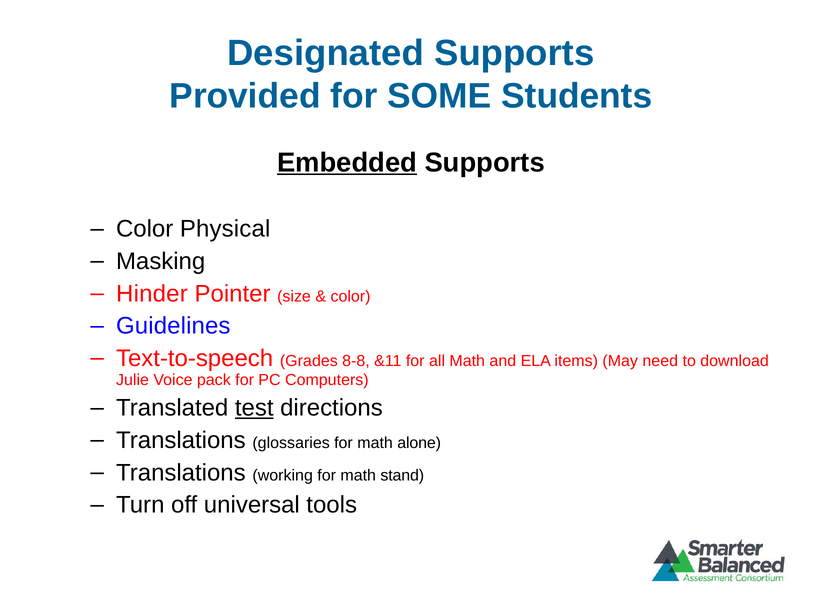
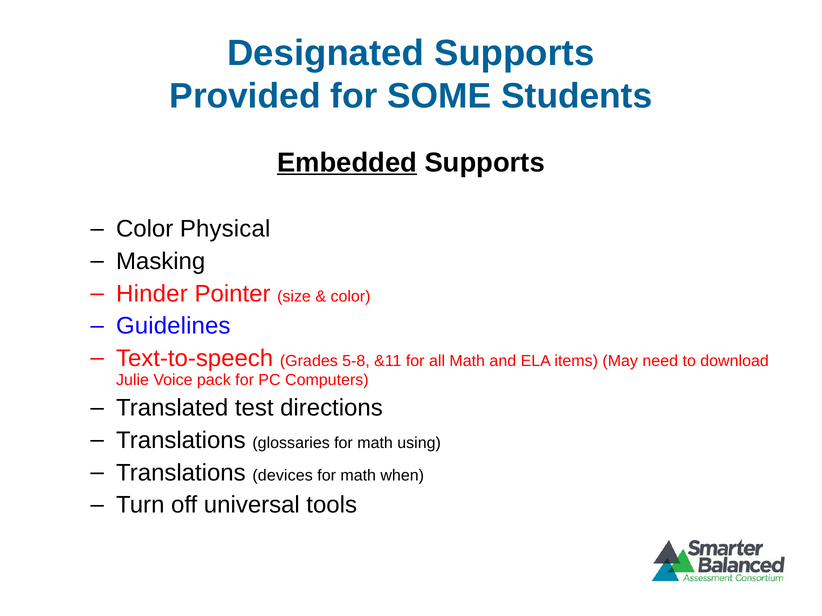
8-8: 8-8 -> 5-8
test underline: present -> none
alone: alone -> using
working: working -> devices
stand: stand -> when
